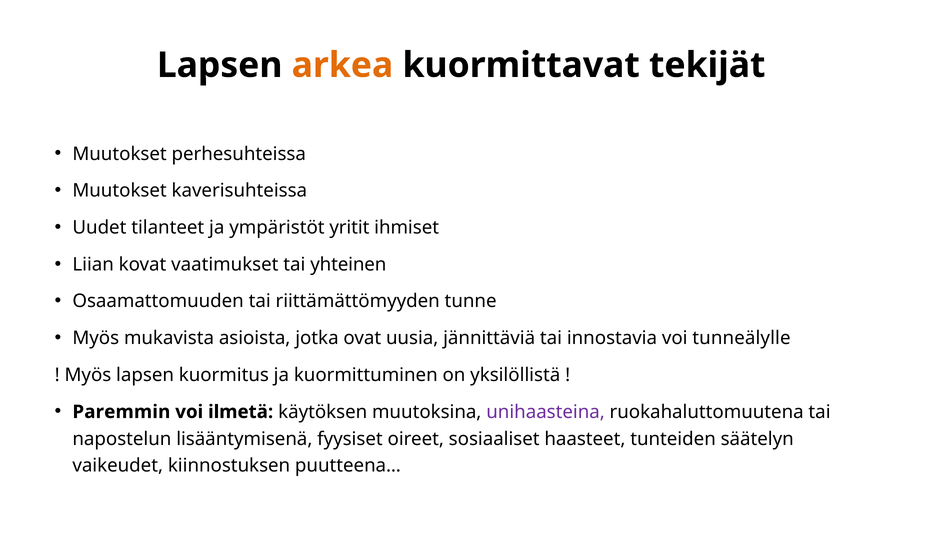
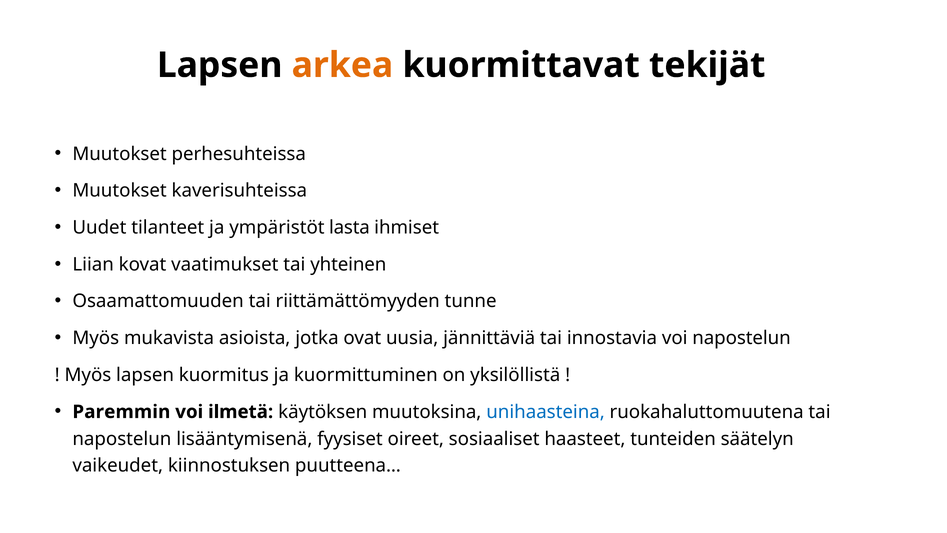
yritit: yritit -> lasta
voi tunneälylle: tunneälylle -> napostelun
unihaasteina colour: purple -> blue
